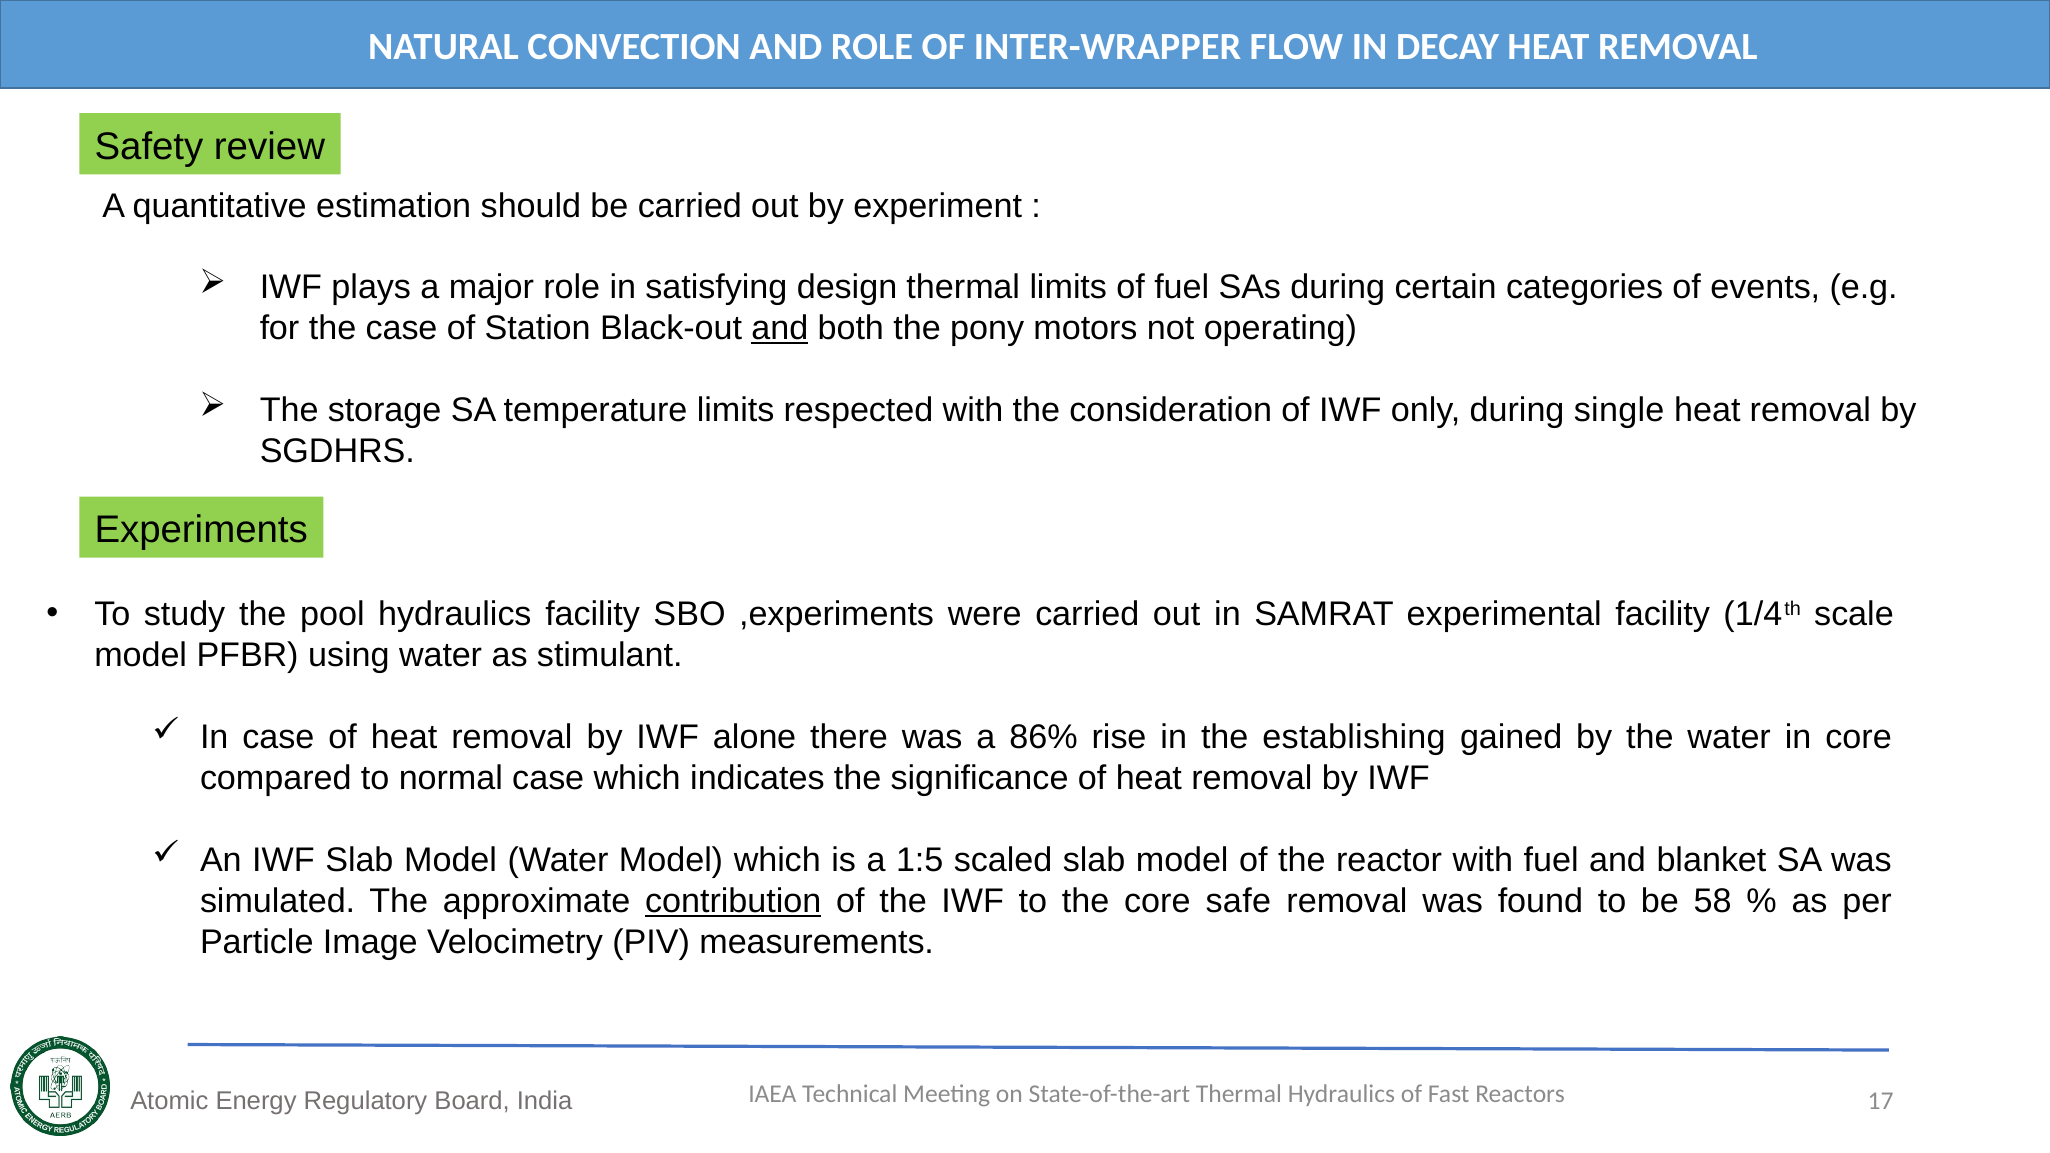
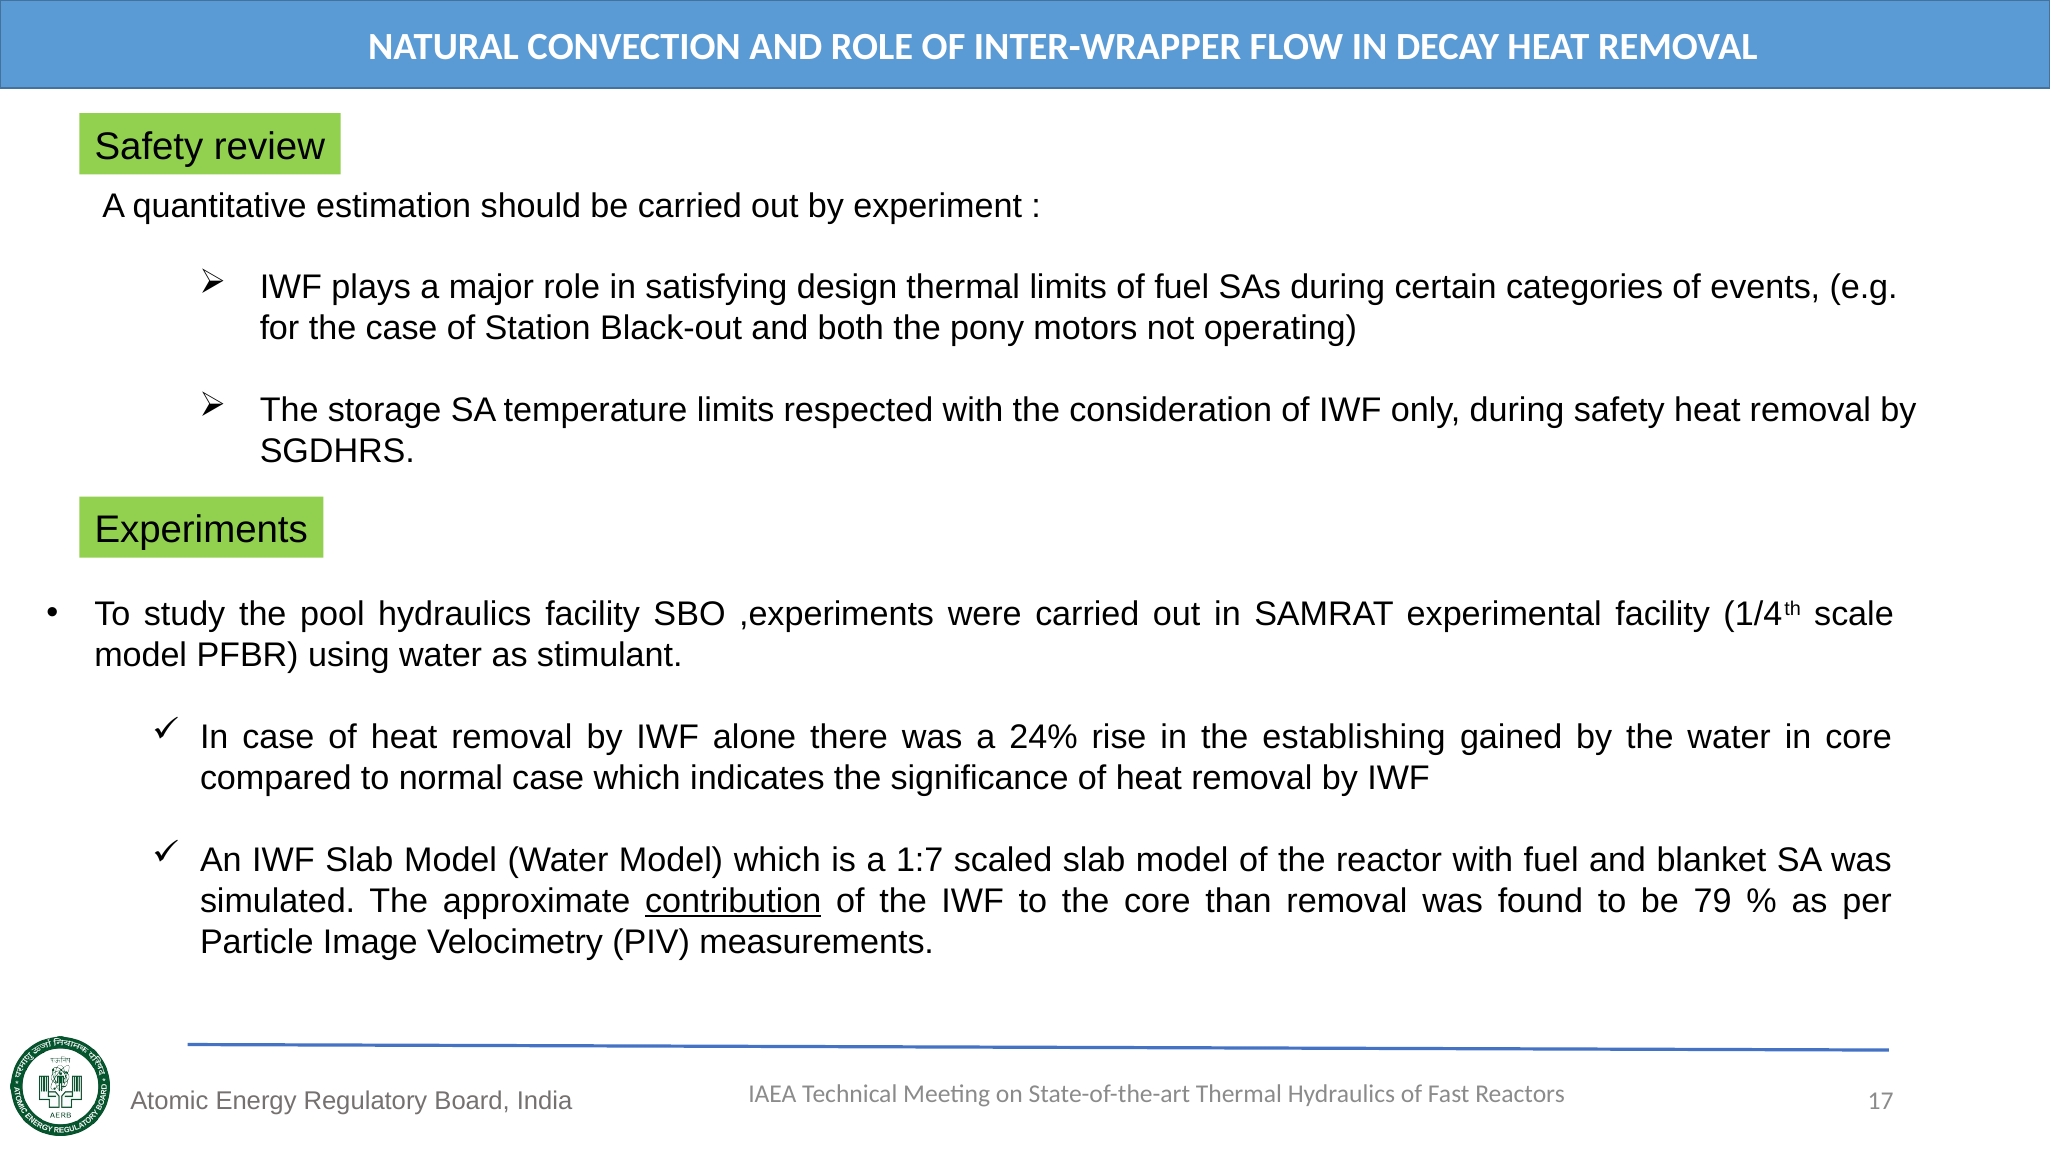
and at (780, 329) underline: present -> none
during single: single -> safety
86%: 86% -> 24%
1:5: 1:5 -> 1:7
safe: safe -> than
58: 58 -> 79
